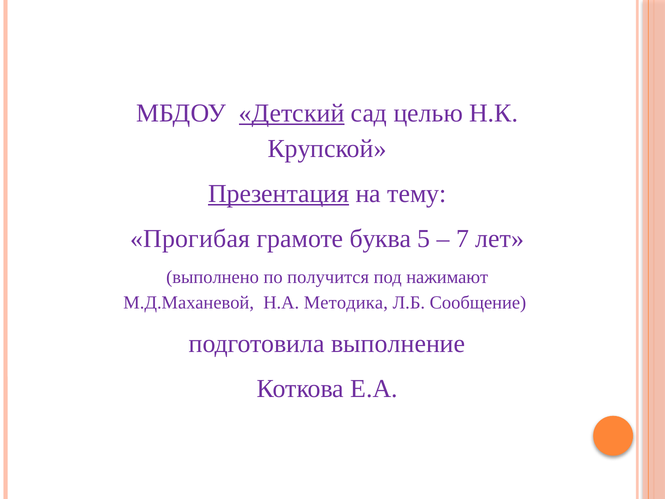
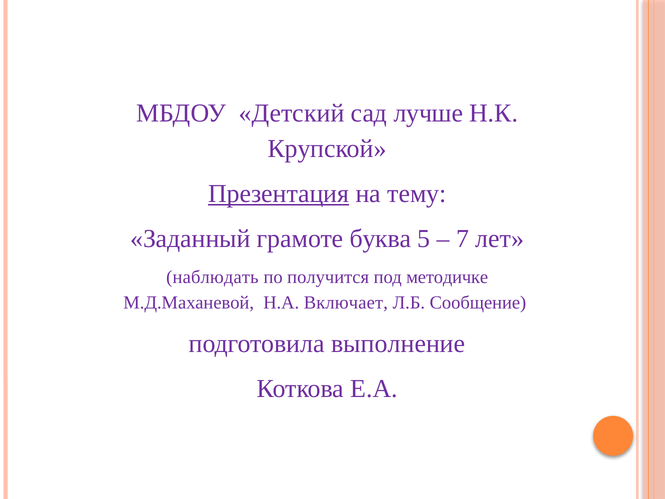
Детский underline: present -> none
целью: целью -> лучше
Прогибая: Прогибая -> Заданный
выполнено: выполнено -> наблюдать
нажимают: нажимают -> методичке
Методика: Методика -> Включает
